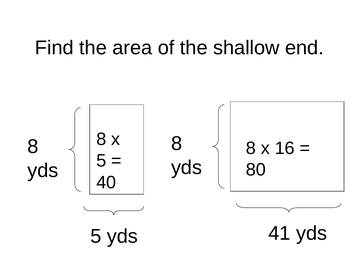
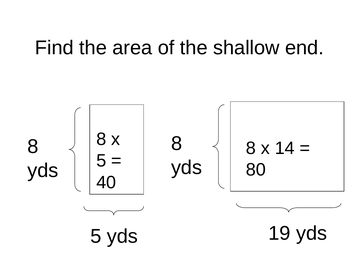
16: 16 -> 14
41: 41 -> 19
